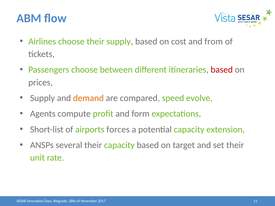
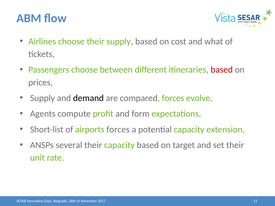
from: from -> what
demand colour: orange -> black
compared speed: speed -> forces
